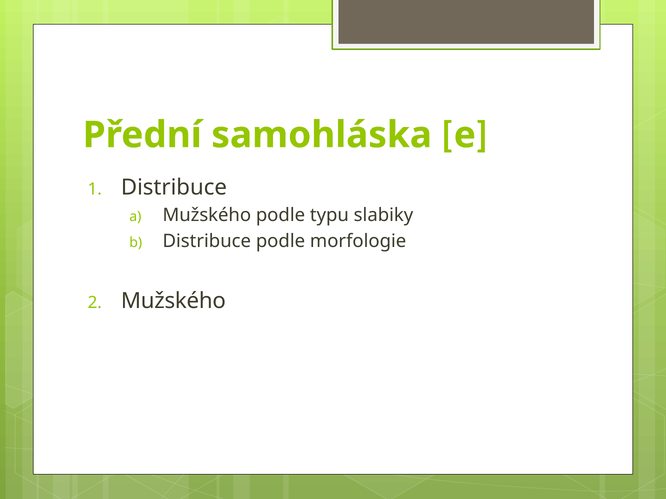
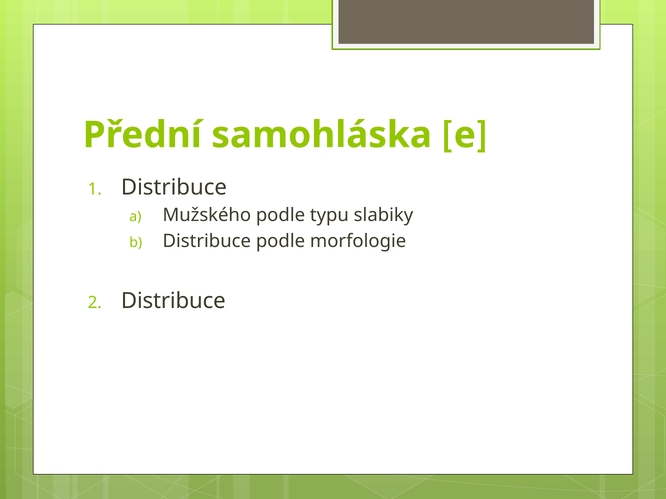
Mužského at (173, 301): Mužského -> Distribuce
